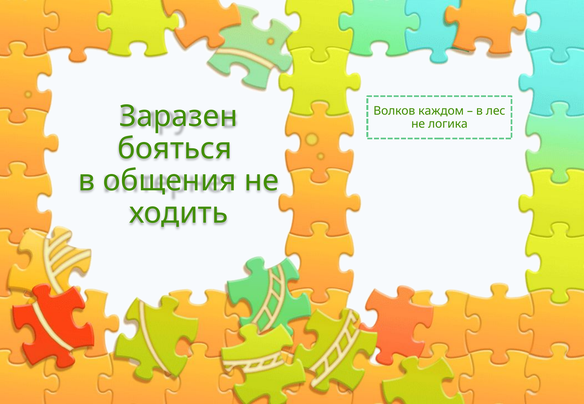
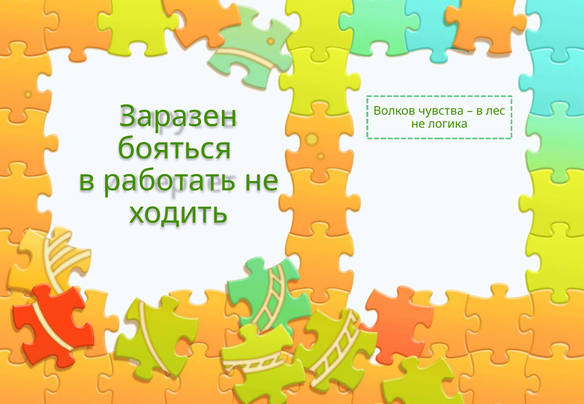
каждом: каждом -> чувства
общения: общения -> работать
